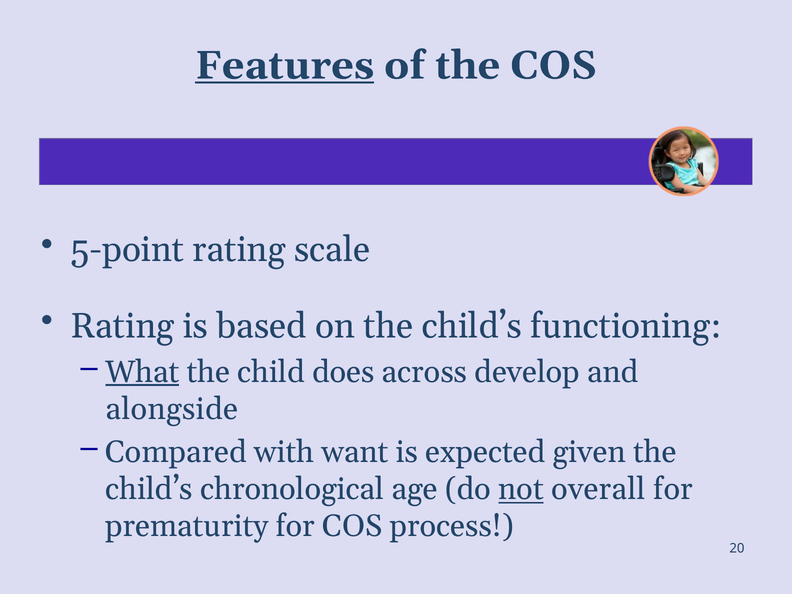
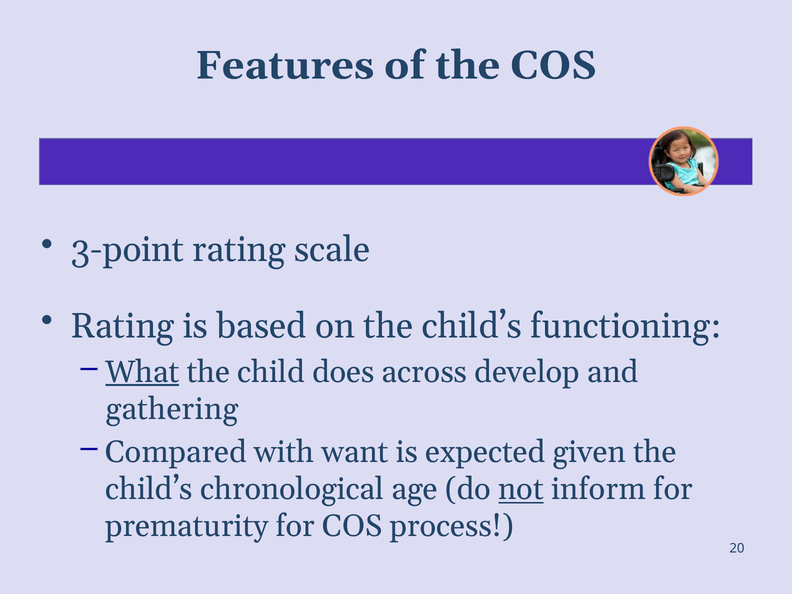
Features underline: present -> none
5-point: 5-point -> 3-point
alongside: alongside -> gathering
overall: overall -> inform
